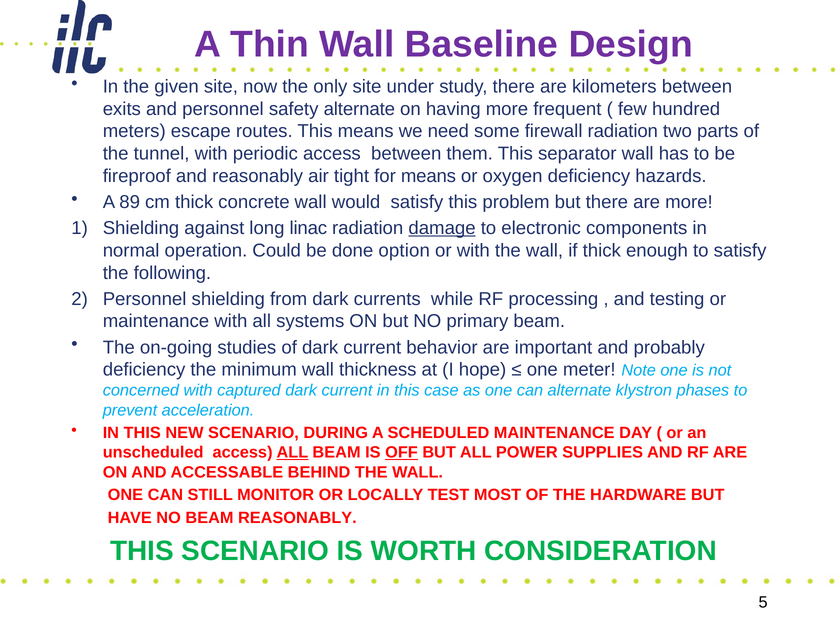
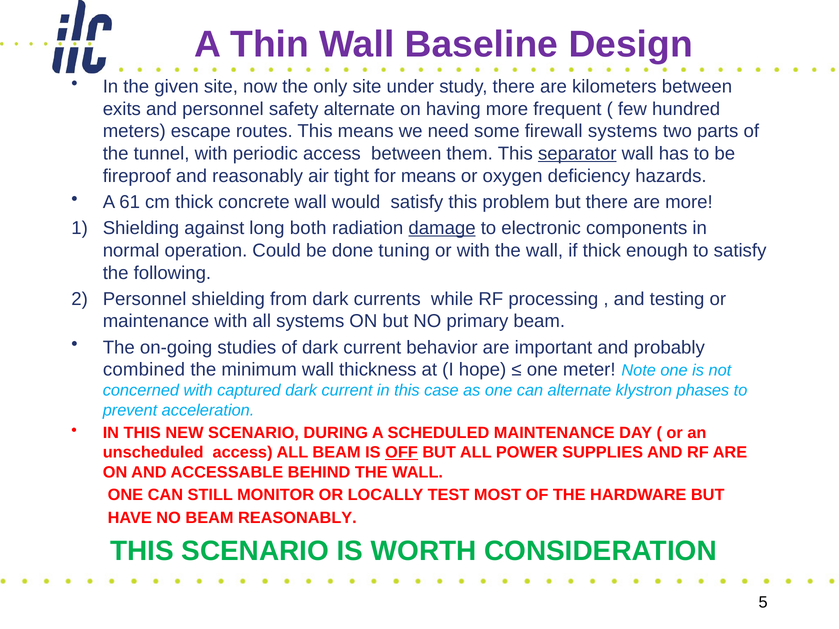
firewall radiation: radiation -> systems
separator underline: none -> present
89: 89 -> 61
linac: linac -> both
option: option -> tuning
deficiency at (144, 370): deficiency -> combined
ALL at (292, 453) underline: present -> none
